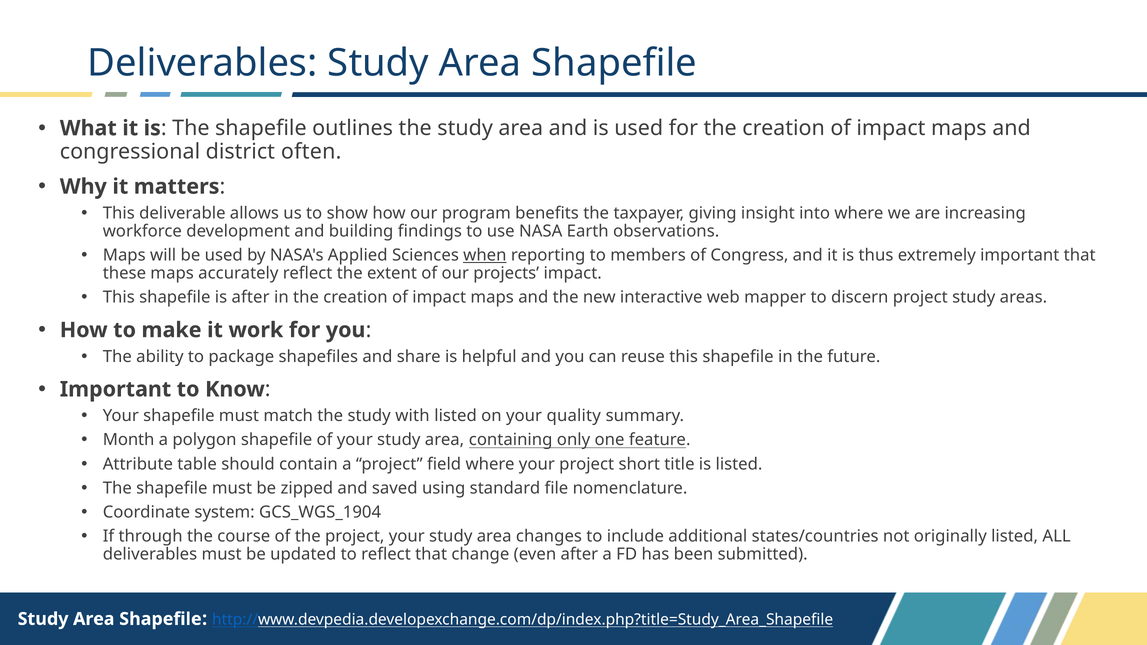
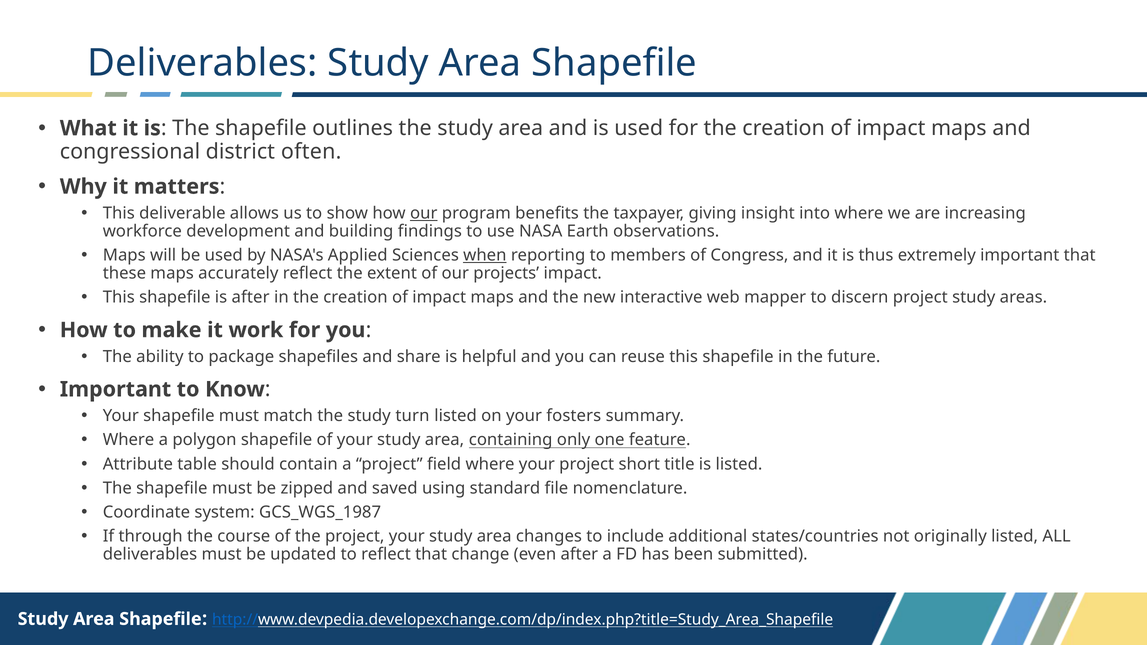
our at (424, 213) underline: none -> present
with: with -> turn
quality: quality -> fosters
Month at (129, 440): Month -> Where
GCS_WGS_1904: GCS_WGS_1904 -> GCS_WGS_1987
